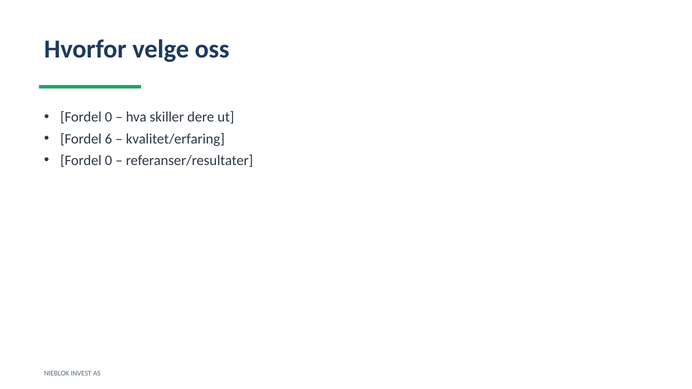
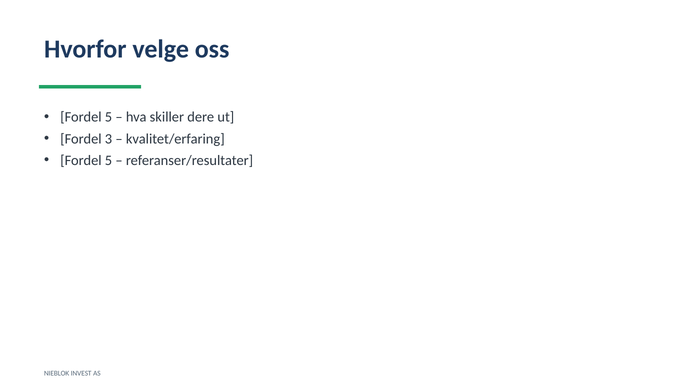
0 at (109, 117): 0 -> 5
6: 6 -> 3
0 at (109, 160): 0 -> 5
